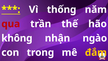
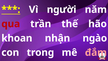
thống: thống -> người
không: không -> khoan
đắm colour: yellow -> pink
